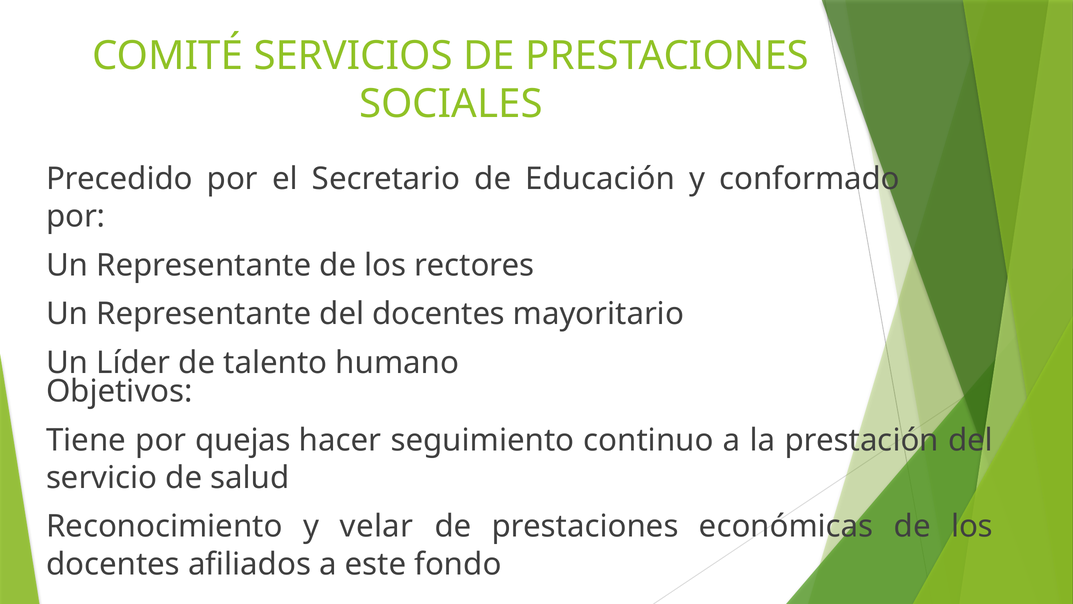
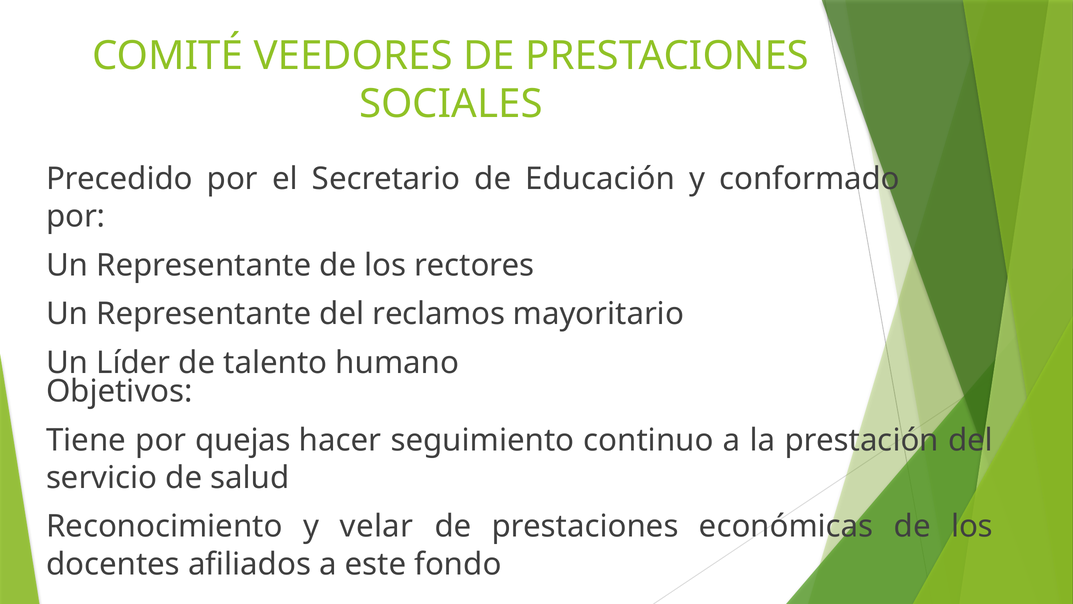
SERVICIOS: SERVICIOS -> VEEDORES
del docentes: docentes -> reclamos
